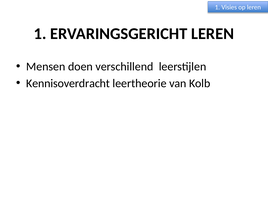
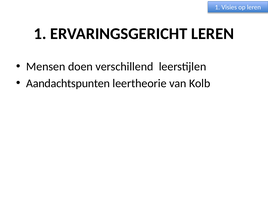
Kennisoverdracht: Kennisoverdracht -> Aandachtspunten
